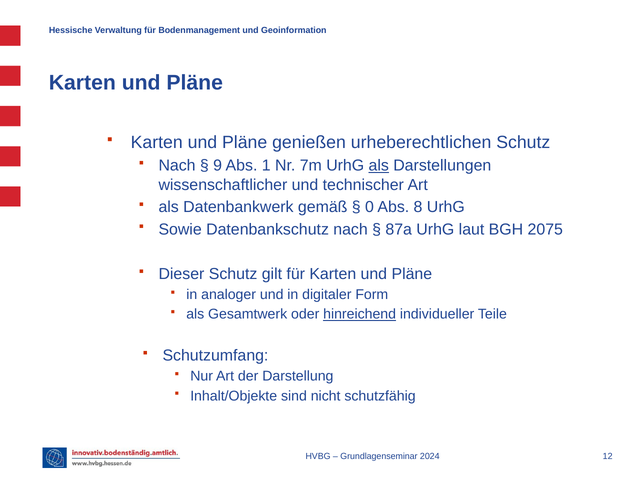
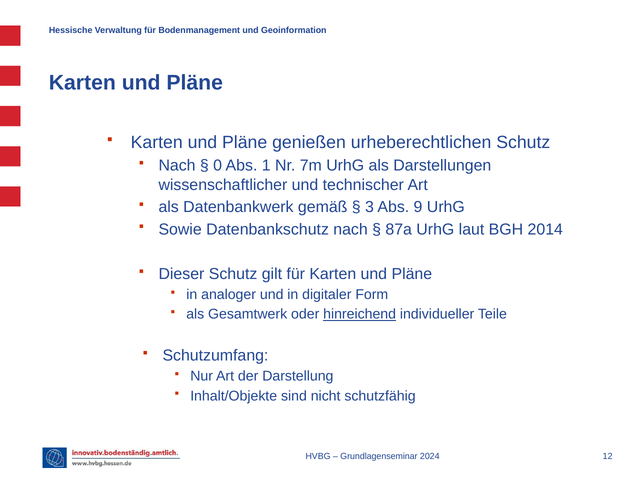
9: 9 -> 0
als at (379, 166) underline: present -> none
0: 0 -> 3
8: 8 -> 9
2075: 2075 -> 2014
